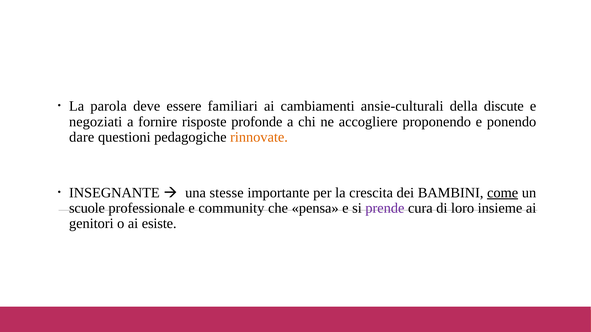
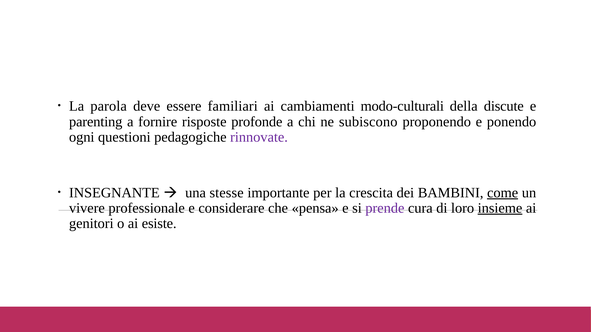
ansie-culturali: ansie-culturali -> modo-culturali
negoziati: negoziati -> parenting
accogliere: accogliere -> subiscono
dare: dare -> ogni
rinnovate colour: orange -> purple
scuole: scuole -> vivere
community: community -> considerare
insieme underline: none -> present
